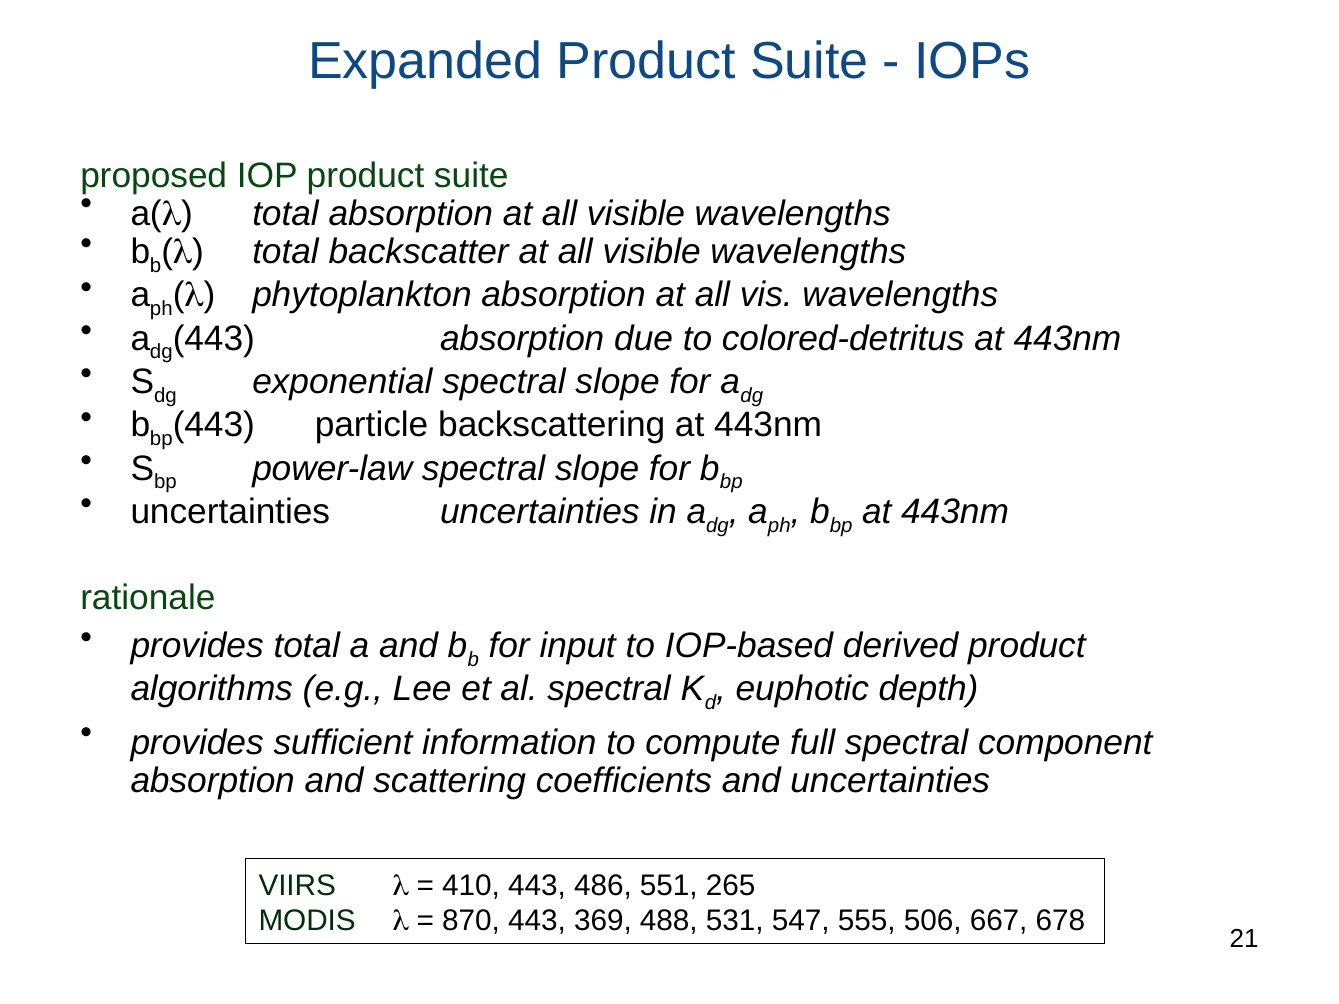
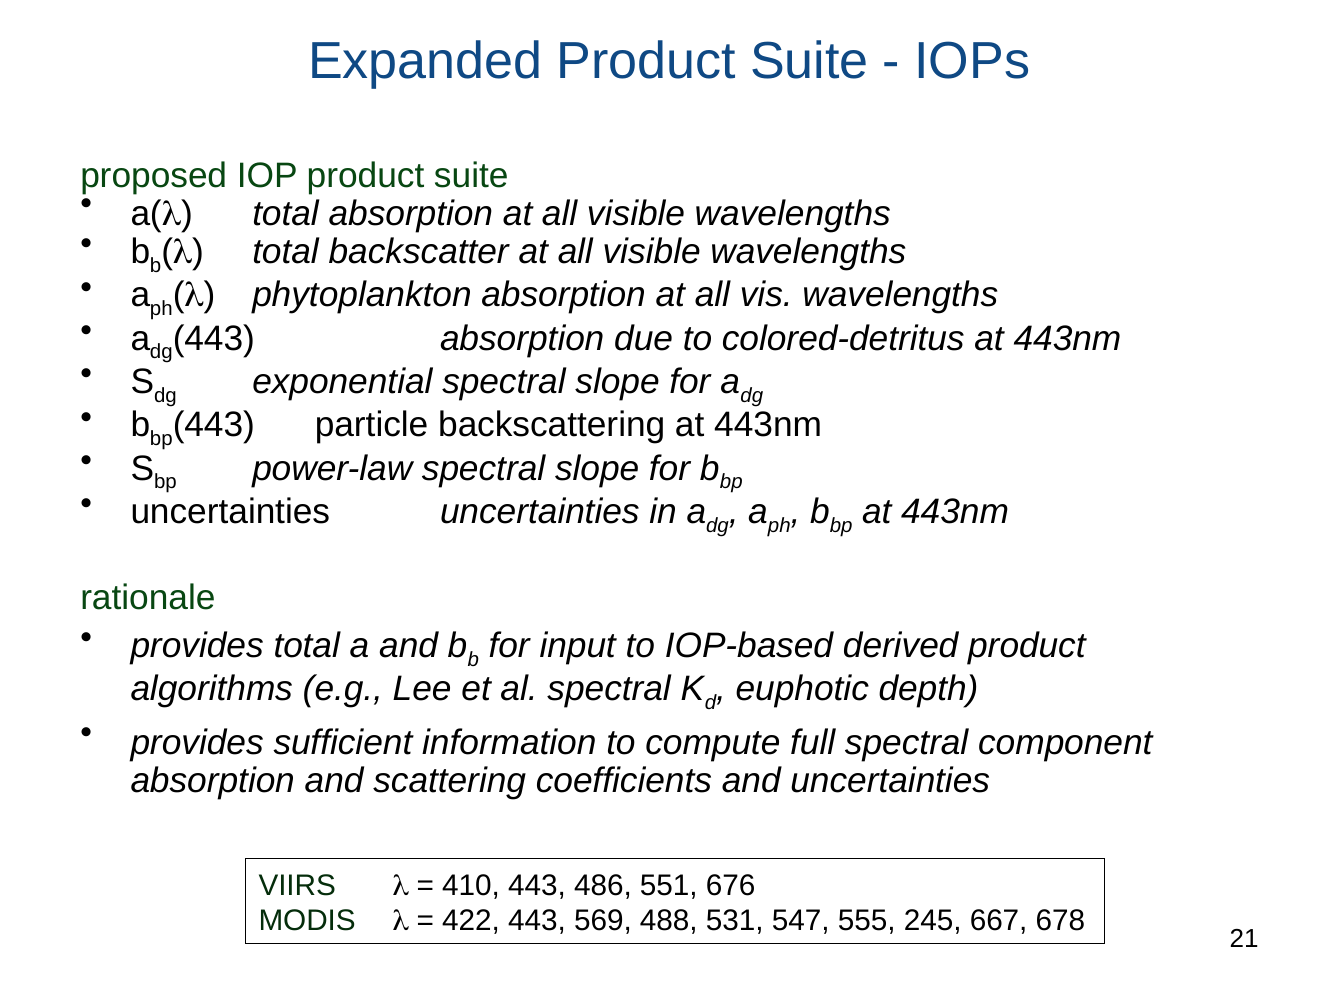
265: 265 -> 676
870: 870 -> 422
369: 369 -> 569
506: 506 -> 245
